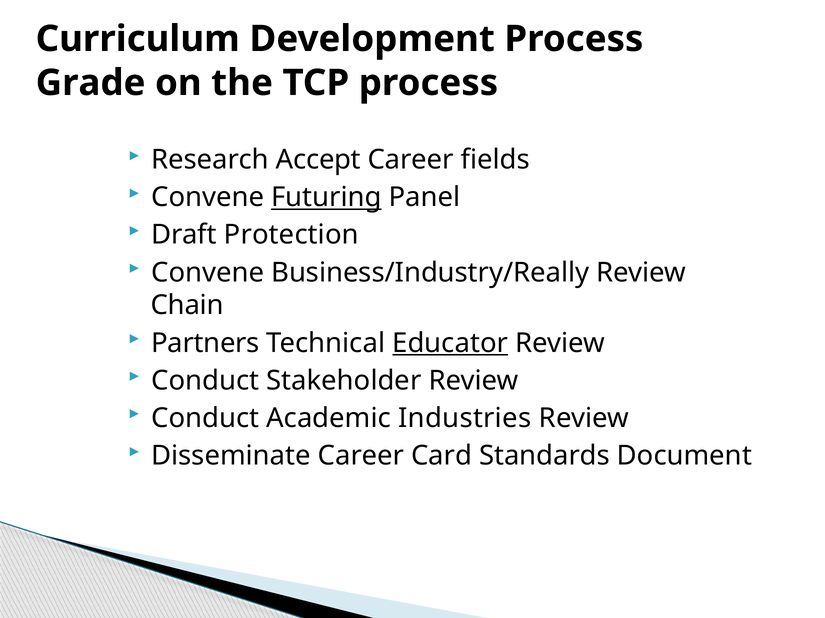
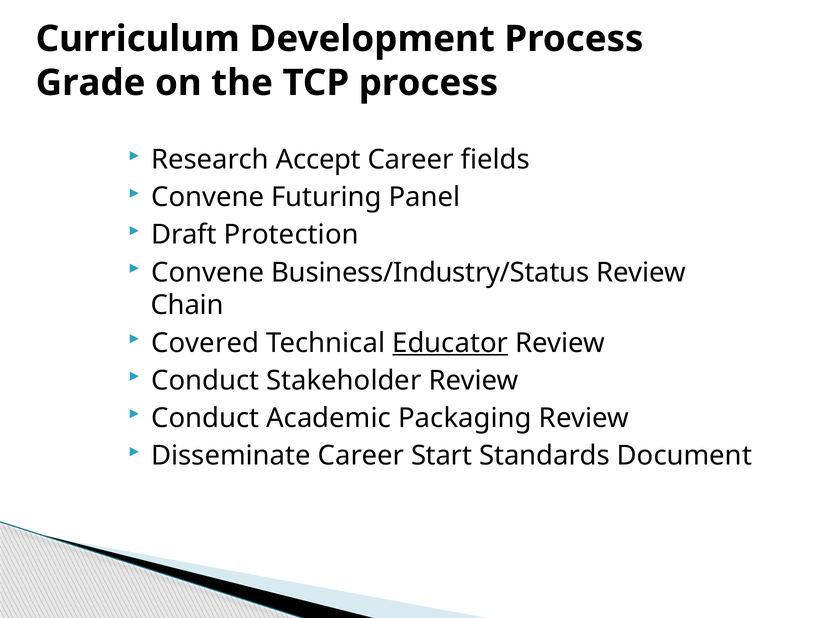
Futuring underline: present -> none
Business/Industry/Really: Business/Industry/Really -> Business/Industry/Status
Partners: Partners -> Covered
Industries: Industries -> Packaging
Card: Card -> Start
